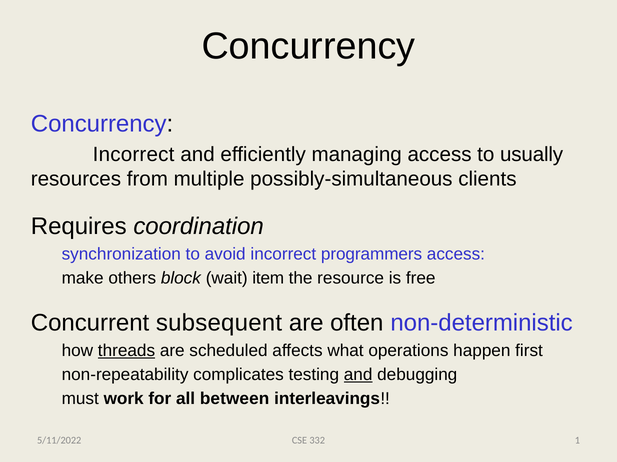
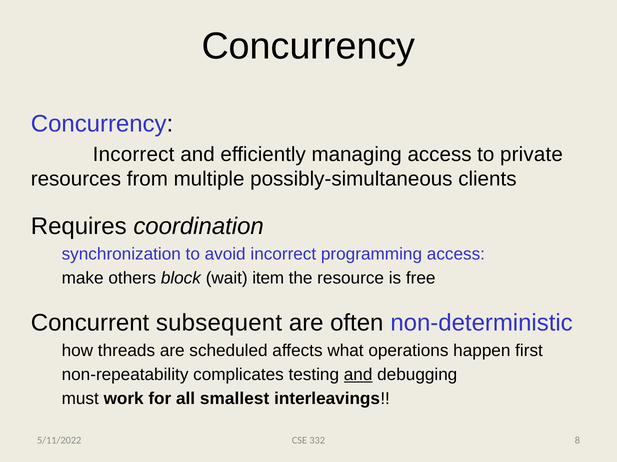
usually: usually -> private
programmers: programmers -> programming
threads underline: present -> none
between: between -> smallest
1: 1 -> 8
